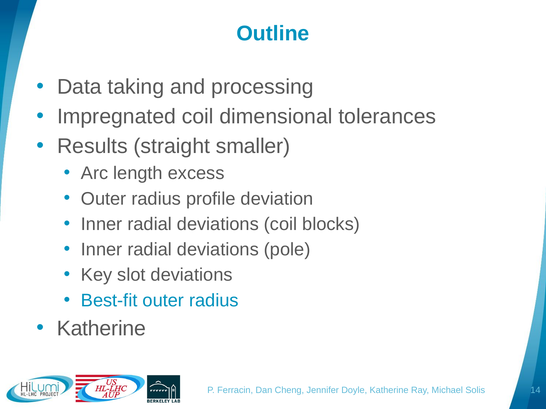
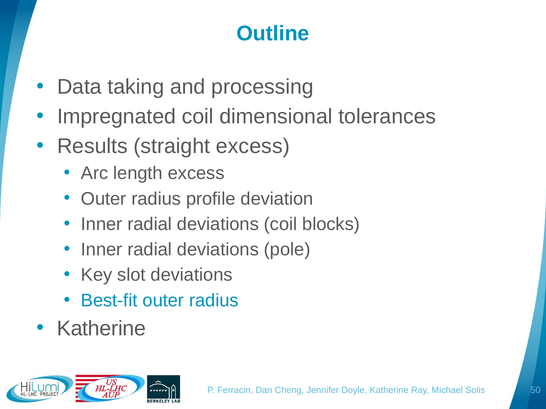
straight smaller: smaller -> excess
14: 14 -> 50
